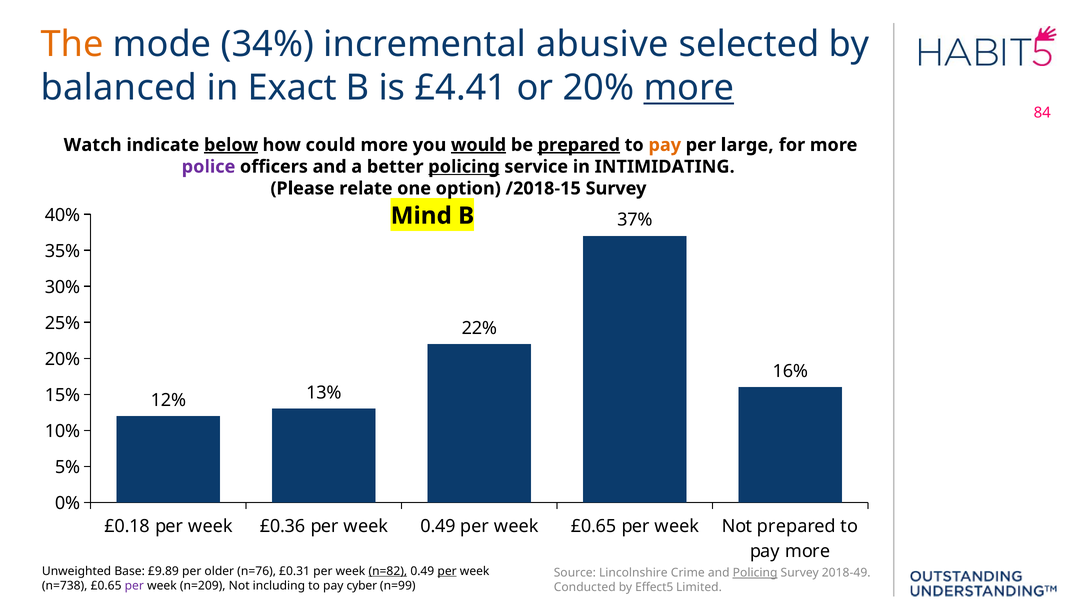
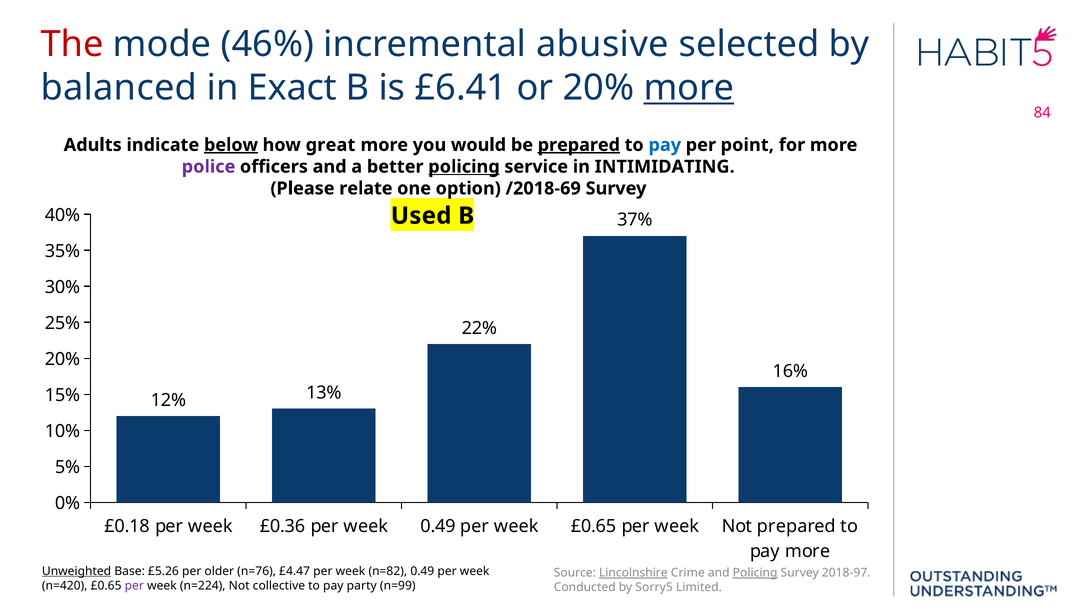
The colour: orange -> red
34%: 34% -> 46%
£4.41: £4.41 -> £6.41
Watch: Watch -> Adults
could: could -> great
would underline: present -> none
pay at (665, 145) colour: orange -> blue
large: large -> point
/2018-15: /2018-15 -> /2018-69
Mind: Mind -> Used
Unweighted underline: none -> present
£9.89: £9.89 -> £5.26
£0.31: £0.31 -> £4.47
n=82 underline: present -> none
per at (447, 571) underline: present -> none
Lincolnshire underline: none -> present
2018-49: 2018-49 -> 2018-97
n=738: n=738 -> n=420
n=209: n=209 -> n=224
including: including -> collective
cyber: cyber -> party
Effect5: Effect5 -> Sorry5
